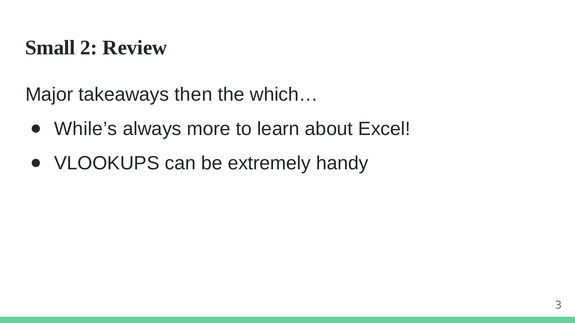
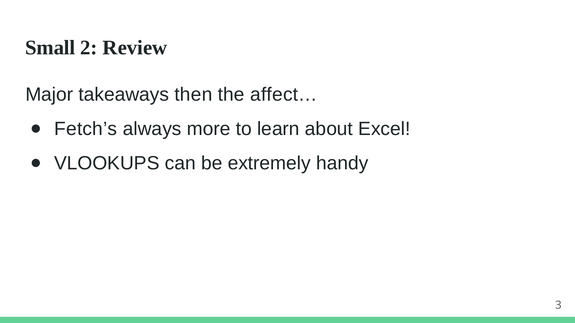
which…: which… -> affect…
While’s: While’s -> Fetch’s
